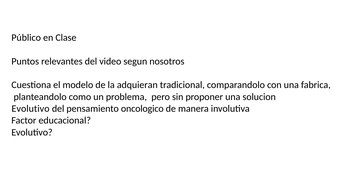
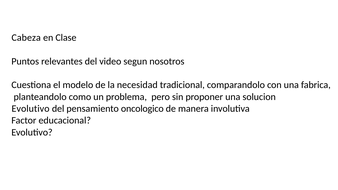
Público: Público -> Cabeza
adquieran: adquieran -> necesidad
